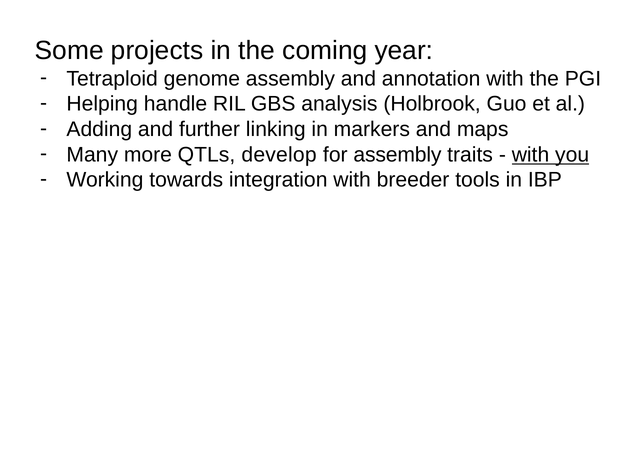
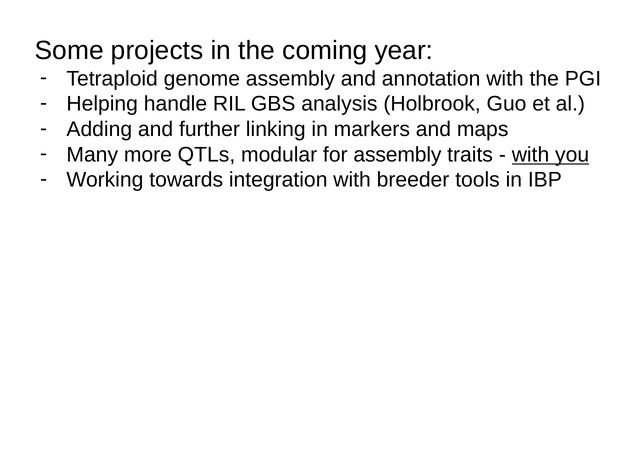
develop: develop -> modular
